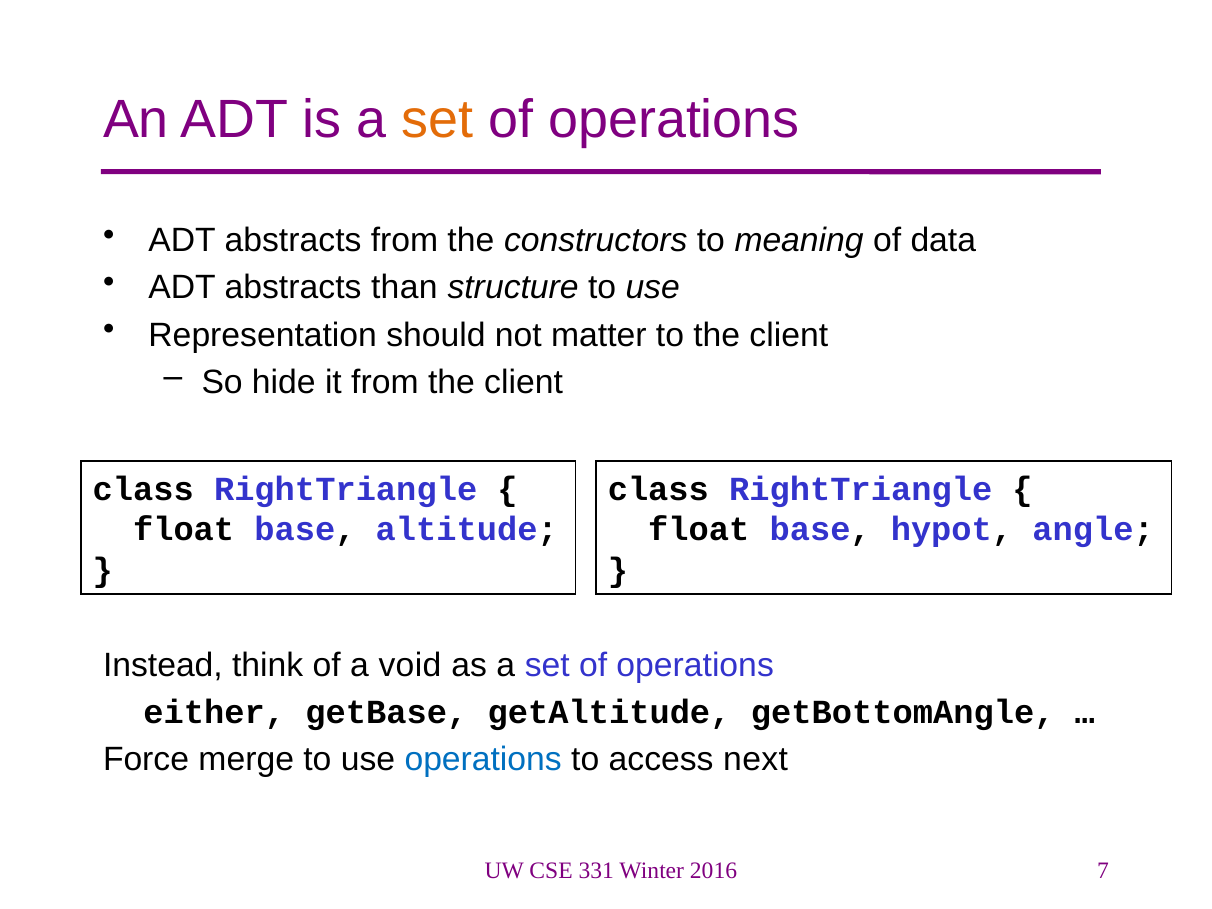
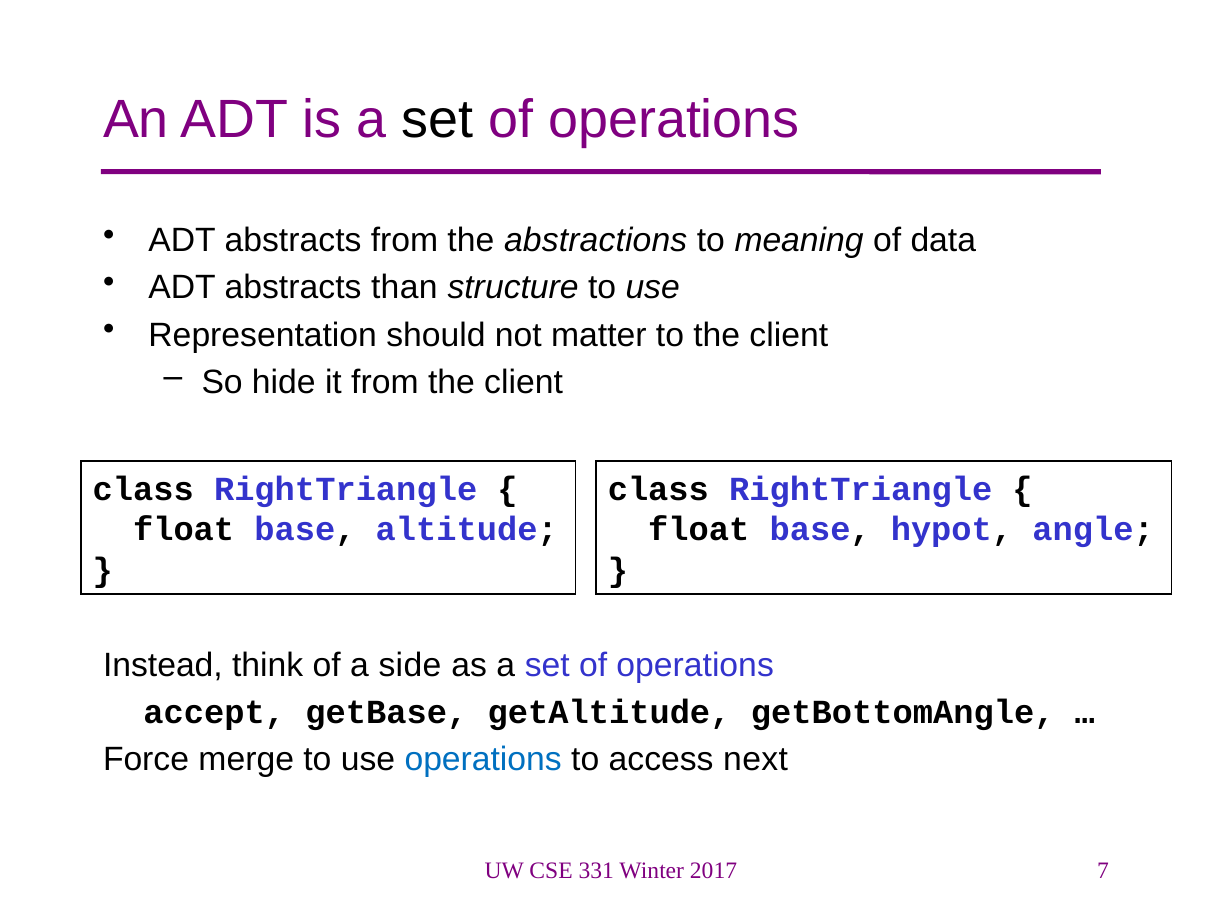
set at (437, 120) colour: orange -> black
constructors: constructors -> abstractions
void: void -> side
either: either -> accept
2016: 2016 -> 2017
